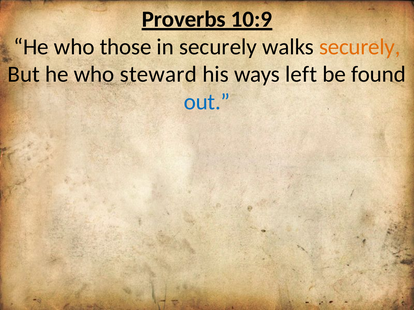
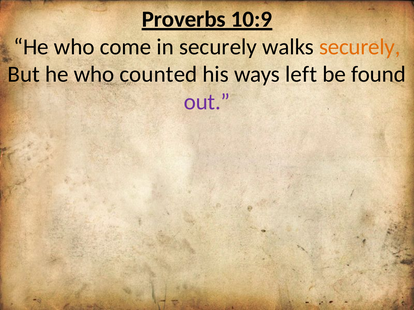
those: those -> come
steward: steward -> counted
out colour: blue -> purple
